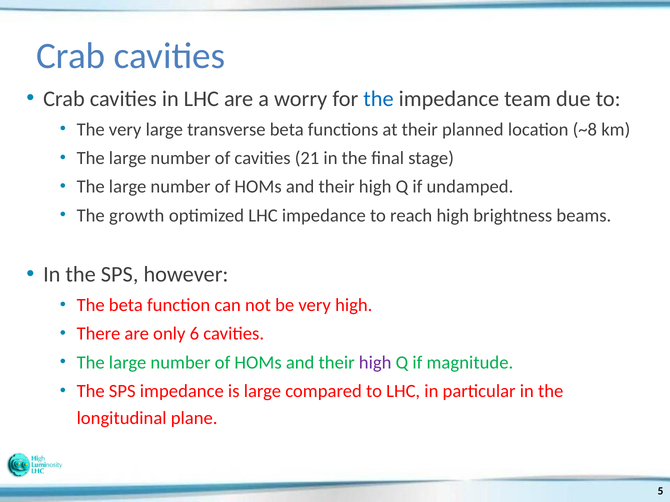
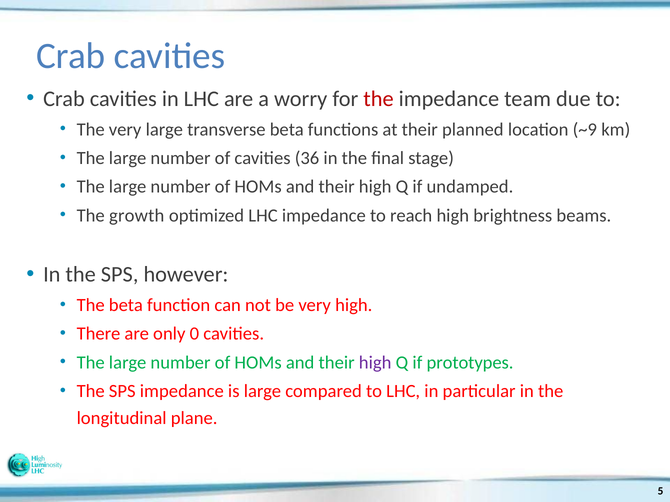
the at (378, 99) colour: blue -> red
~8: ~8 -> ~9
21: 21 -> 36
6: 6 -> 0
magnitude: magnitude -> prototypes
